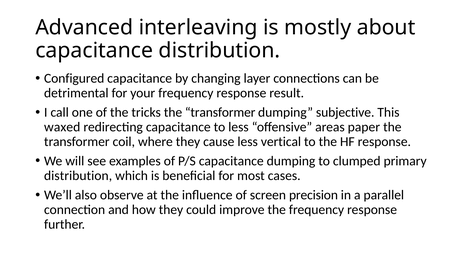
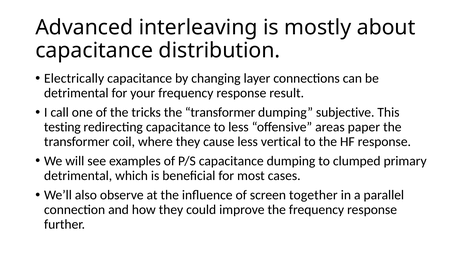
Configured: Configured -> Electrically
waxed: waxed -> testing
distribution at (78, 176): distribution -> detrimental
precision: precision -> together
